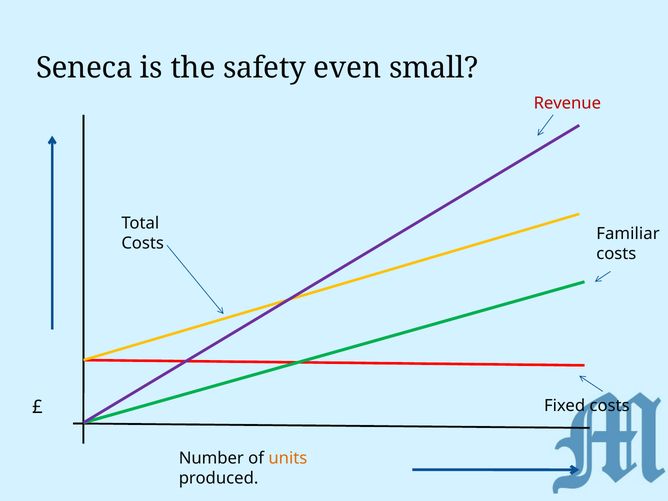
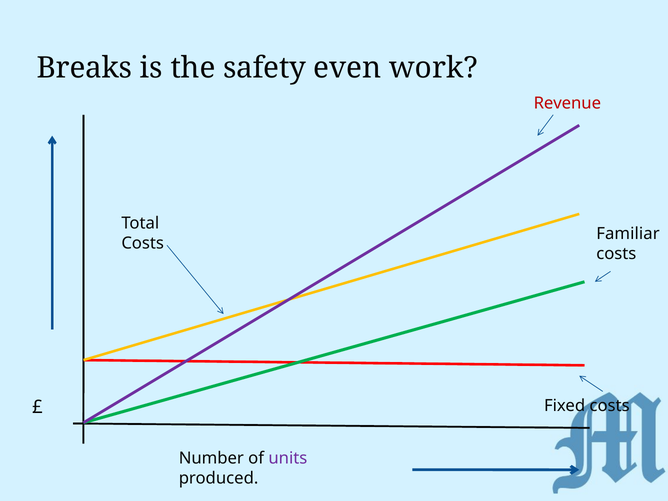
Seneca: Seneca -> Breaks
small: small -> work
units colour: orange -> purple
